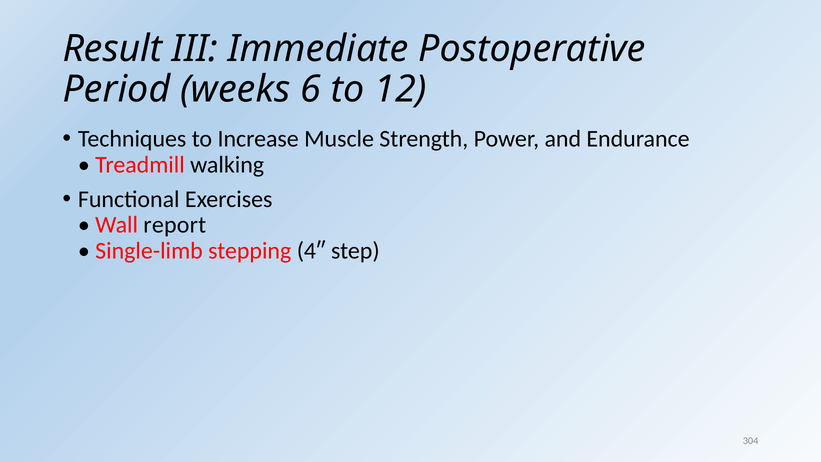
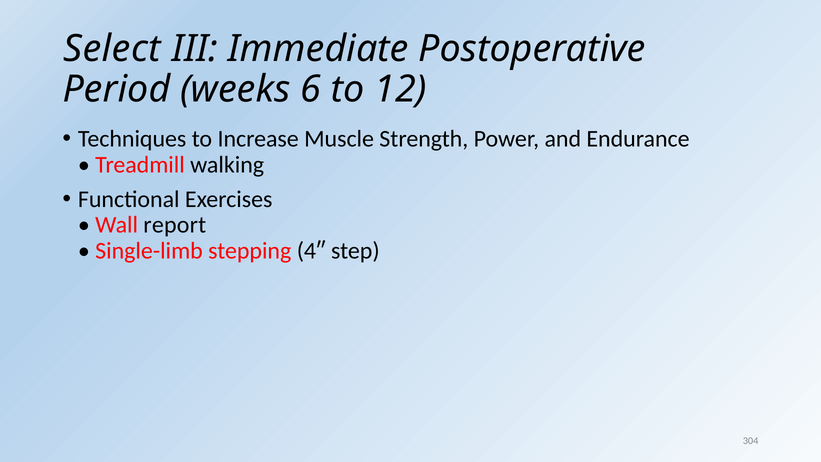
Result: Result -> Select
